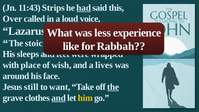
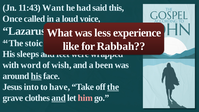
Strips: Strips -> Want
had underline: present -> none
Over: Over -> Once
place: place -> word
lives: lives -> been
his at (36, 76) underline: none -> present
still: still -> into
want: want -> have
him colour: yellow -> pink
